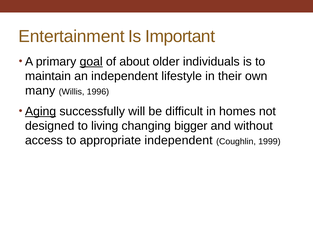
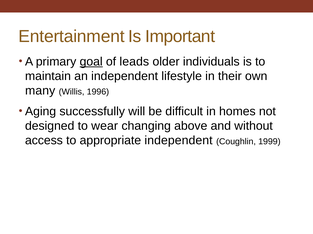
about: about -> leads
Aging underline: present -> none
living: living -> wear
bigger: bigger -> above
